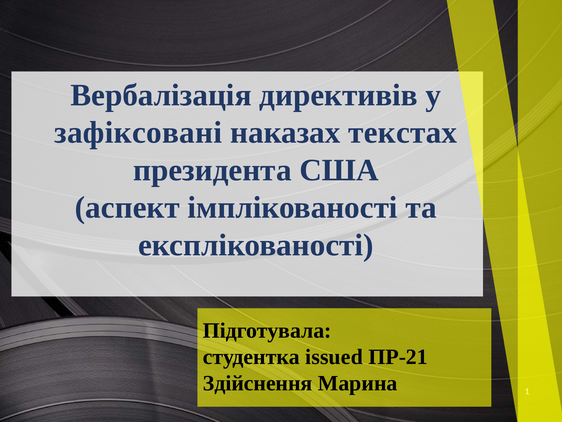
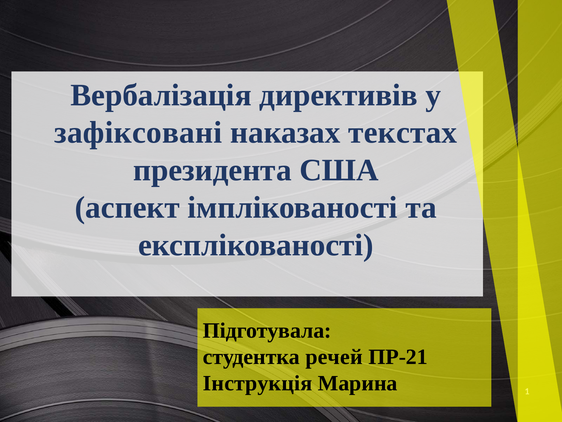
issued: issued -> речей
Здійснення: Здійснення -> Інструкція
